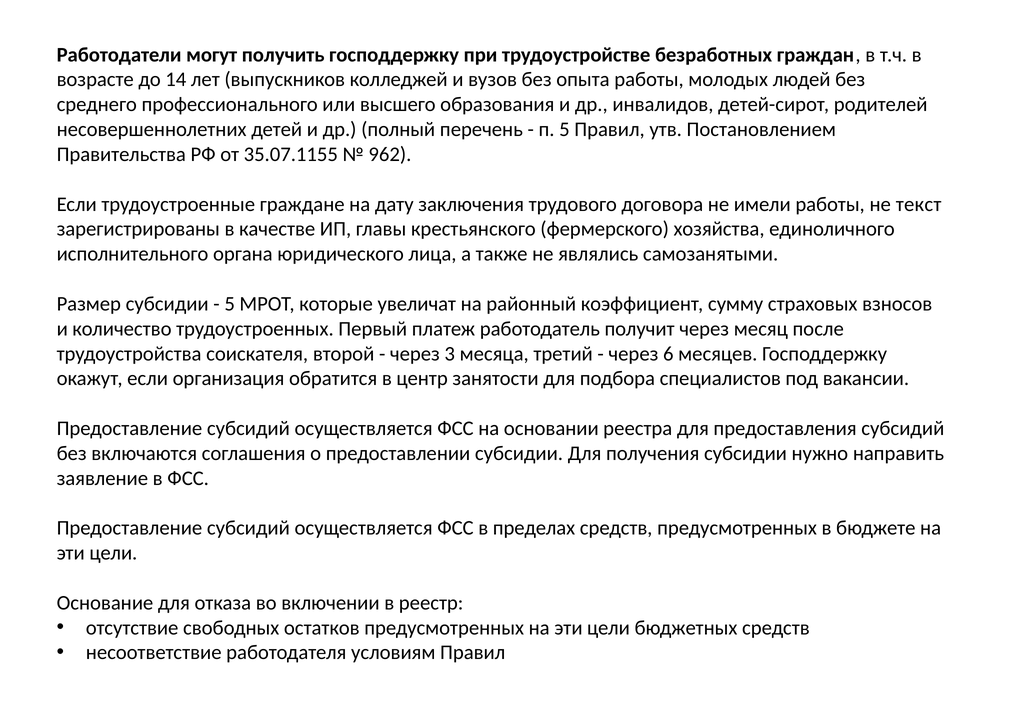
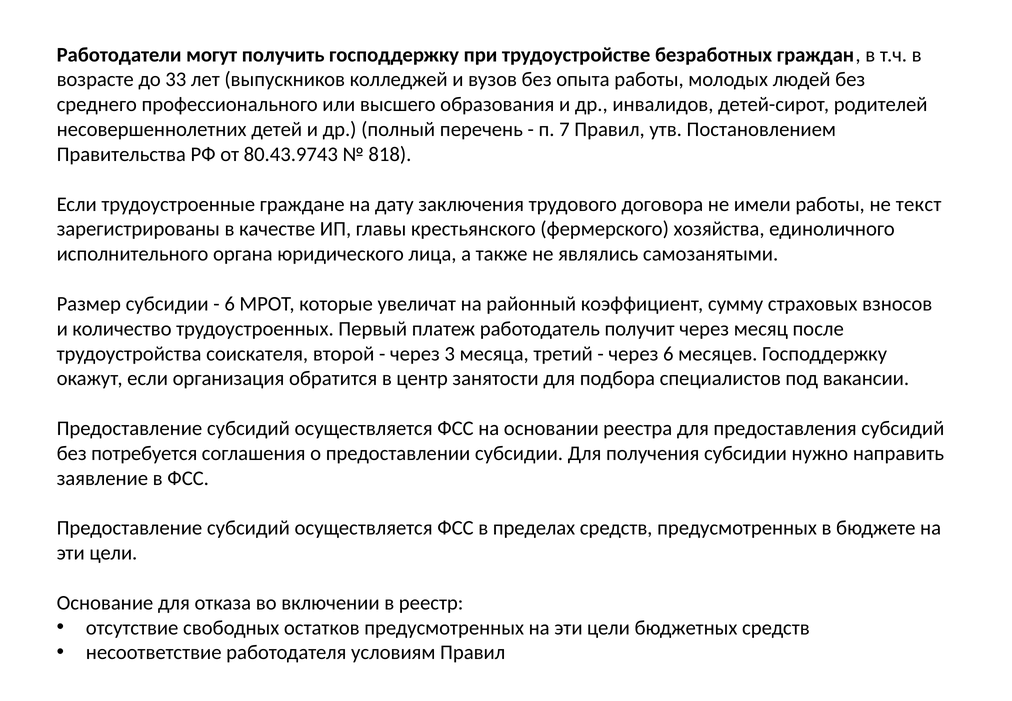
14: 14 -> 33
п 5: 5 -> 7
35.07.1155: 35.07.1155 -> 80.43.9743
962: 962 -> 818
5 at (230, 304): 5 -> 6
включаются: включаются -> потребуется
